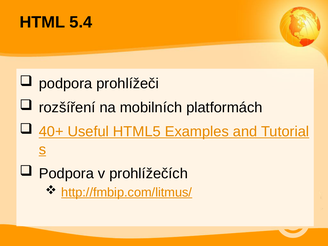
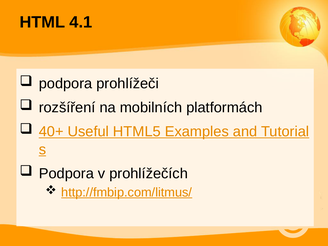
5.4: 5.4 -> 4.1
